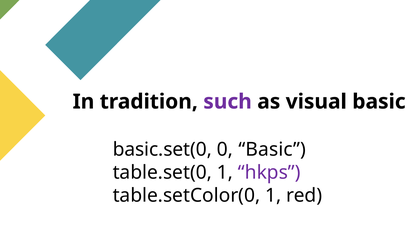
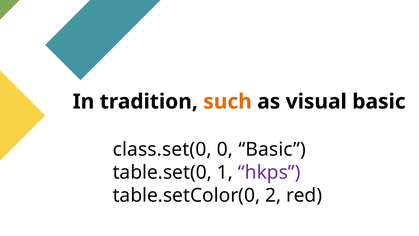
such colour: purple -> orange
basic.set(0: basic.set(0 -> class.set(0
table.setColor(0 1: 1 -> 2
